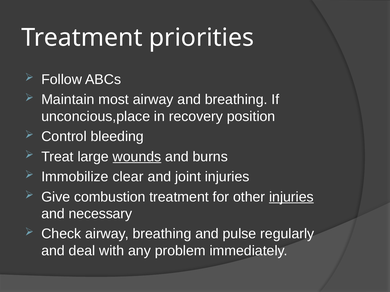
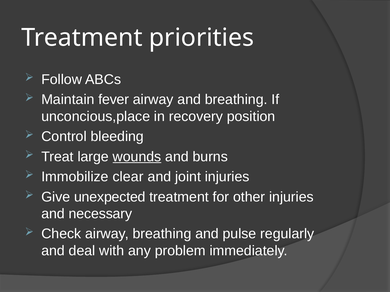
most: most -> fever
combustion: combustion -> unexpected
injuries at (291, 197) underline: present -> none
